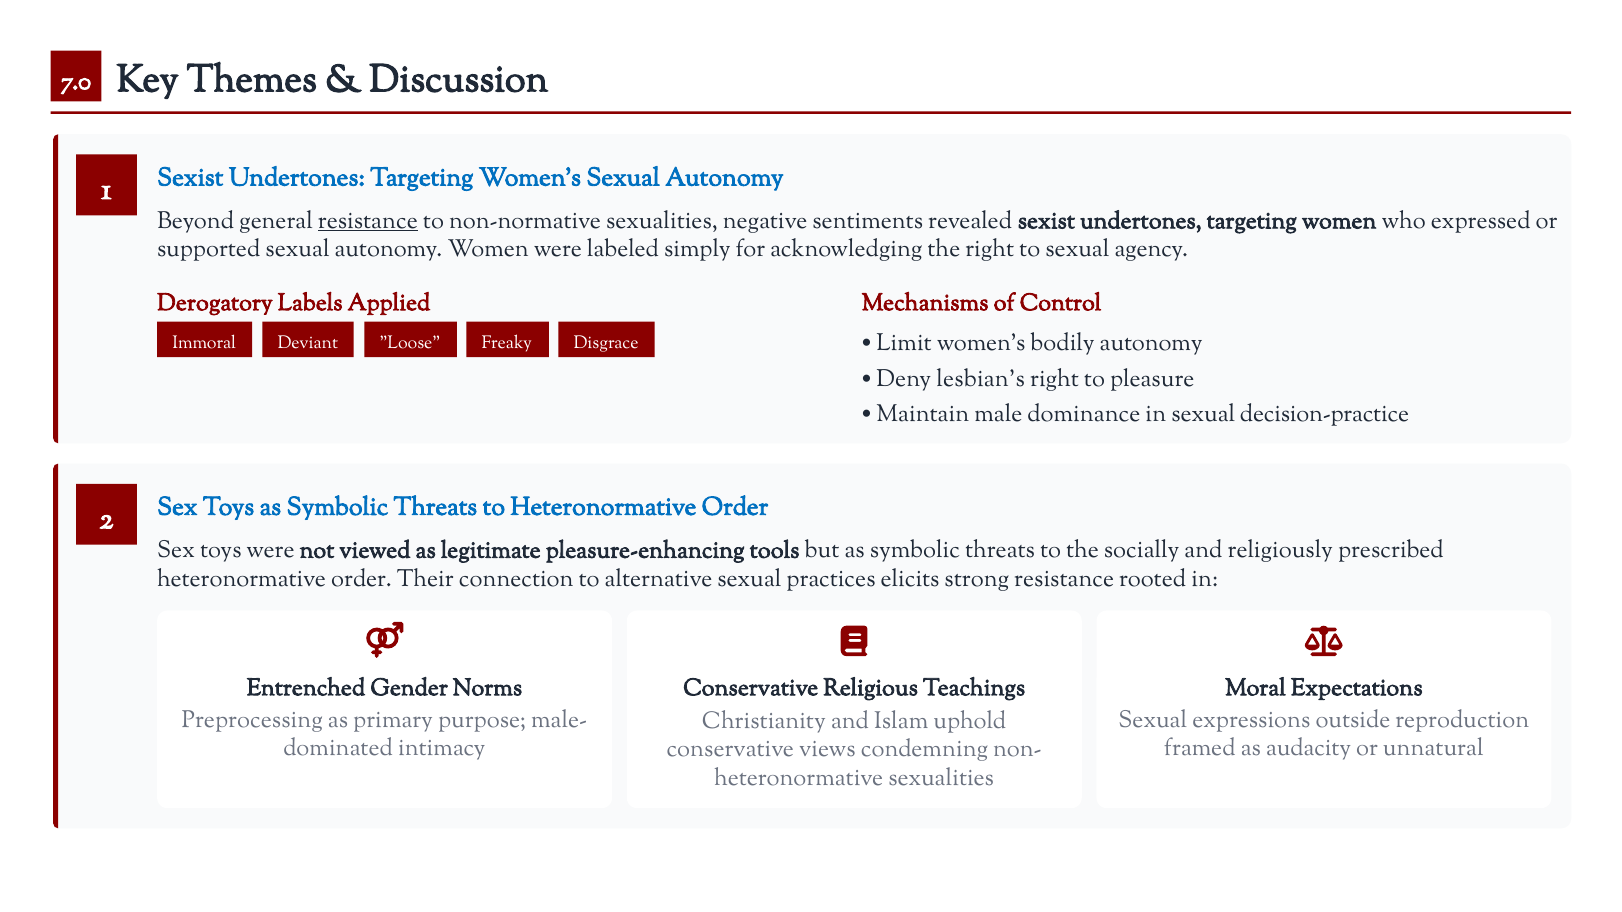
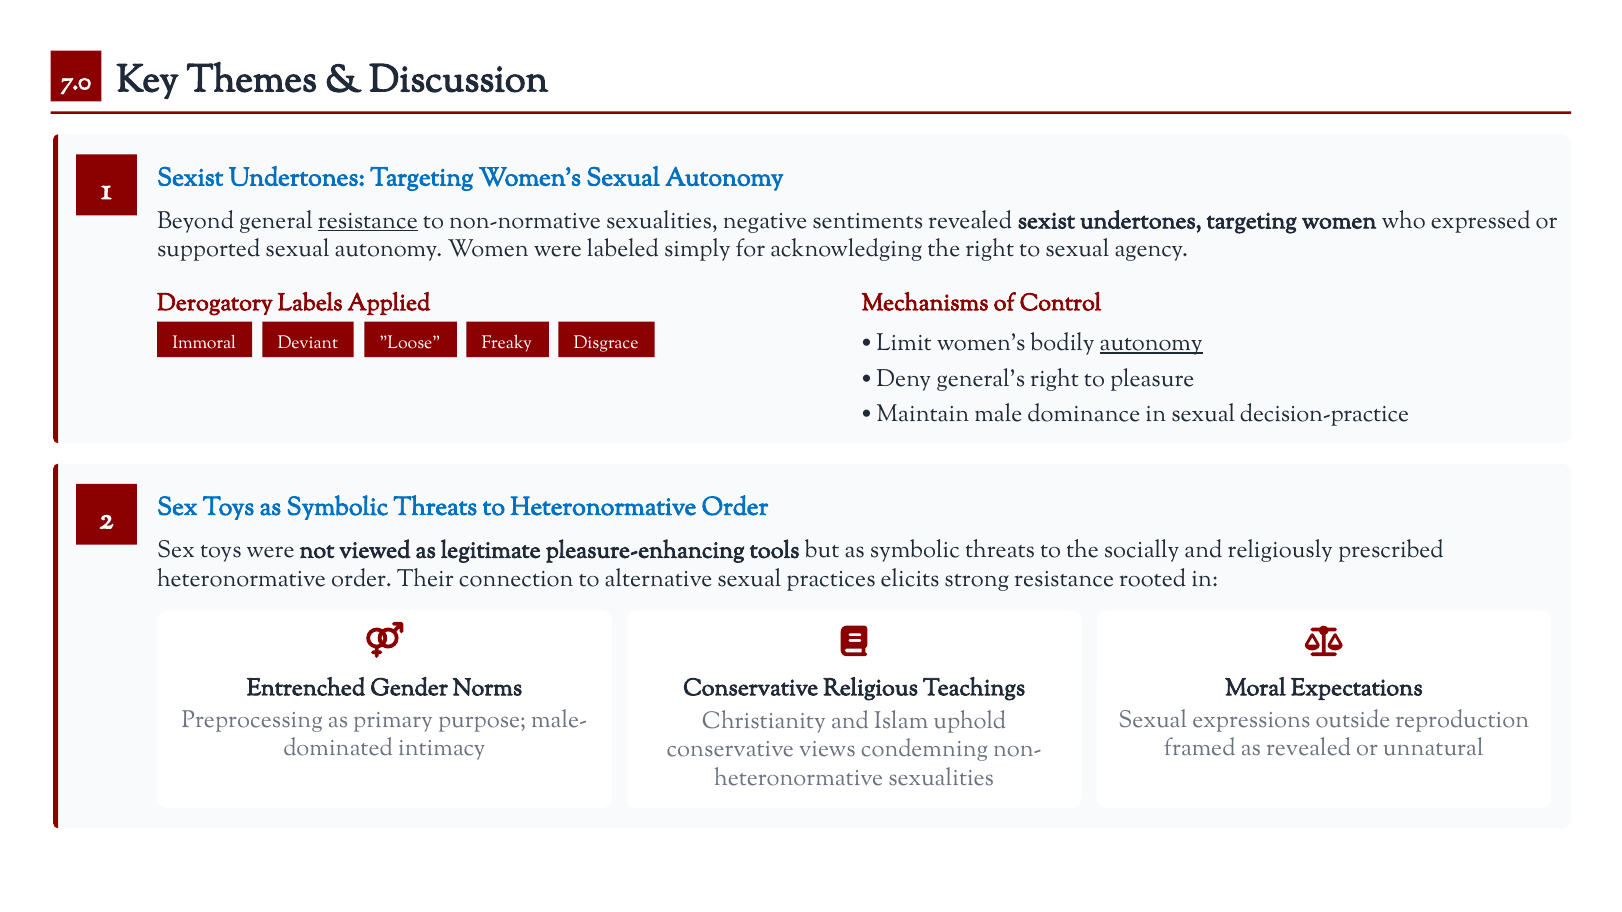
autonomy at (1151, 343) underline: none -> present
lesbian's: lesbian's -> general's
as audacity: audacity -> revealed
